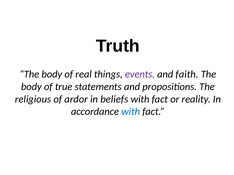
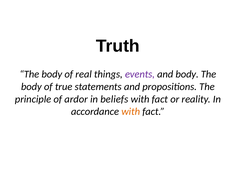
and faith: faith -> body
religious: religious -> principle
with at (131, 112) colour: blue -> orange
